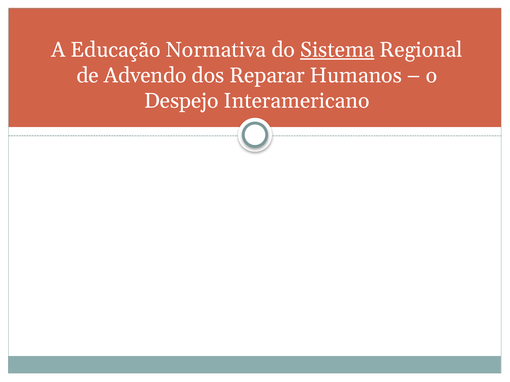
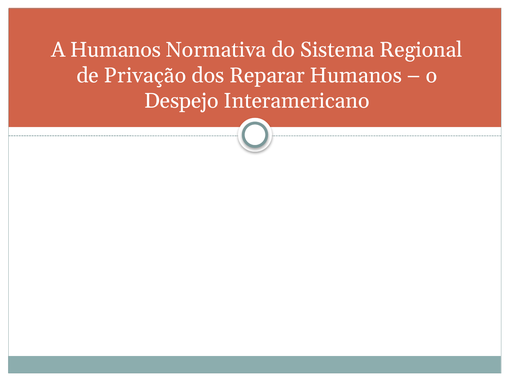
A Educação: Educação -> Humanos
Sistema underline: present -> none
Advendo: Advendo -> Privação
